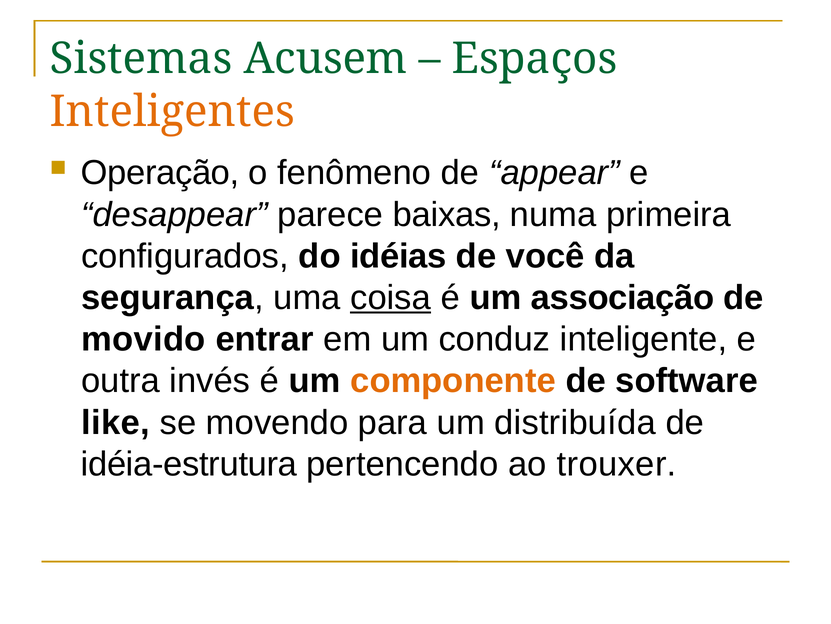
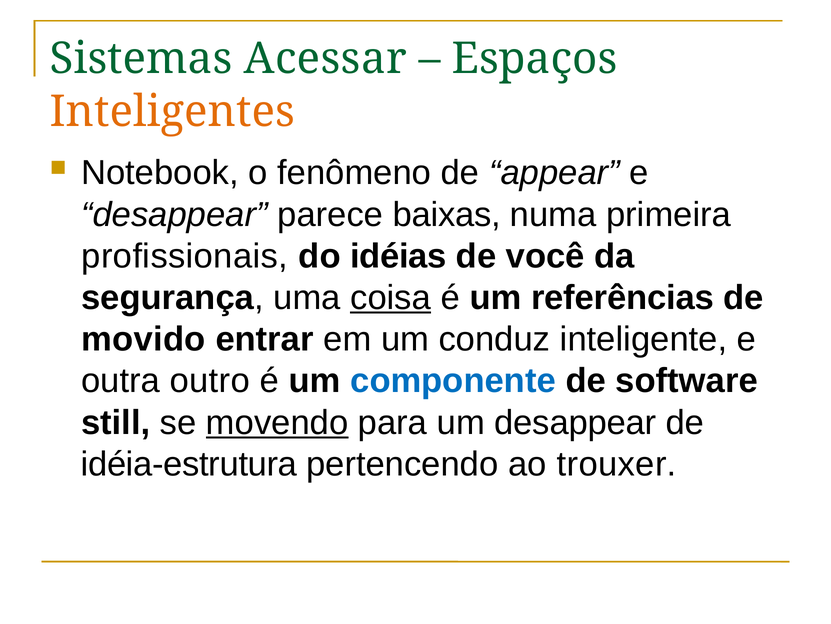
Acusem: Acusem -> Acessar
Operação: Operação -> Notebook
configurados: configurados -> profissionais
associação: associação -> referências
invés: invés -> outro
componente colour: orange -> blue
like: like -> still
movendo underline: none -> present
um distribuída: distribuída -> desappear
